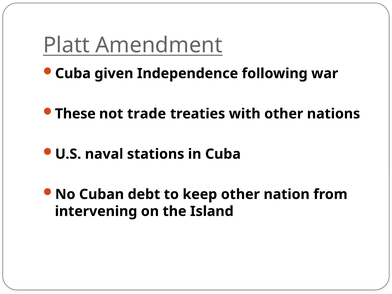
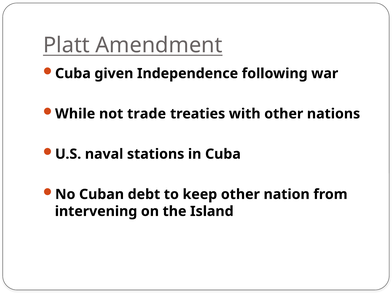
These: These -> While
